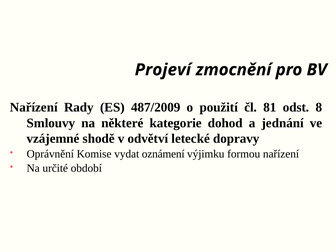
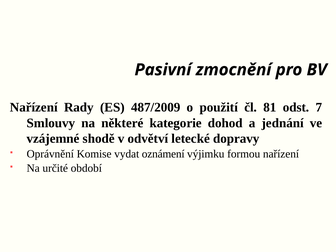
Projeví: Projeví -> Pasivní
8: 8 -> 7
